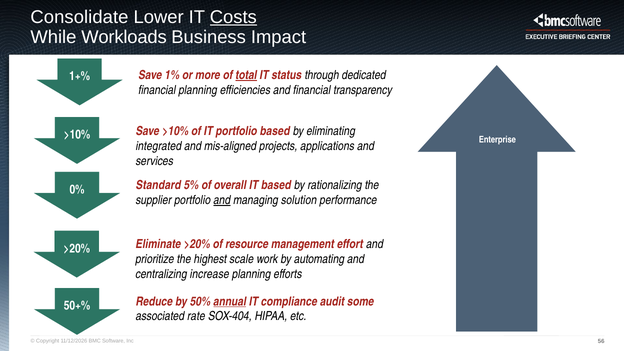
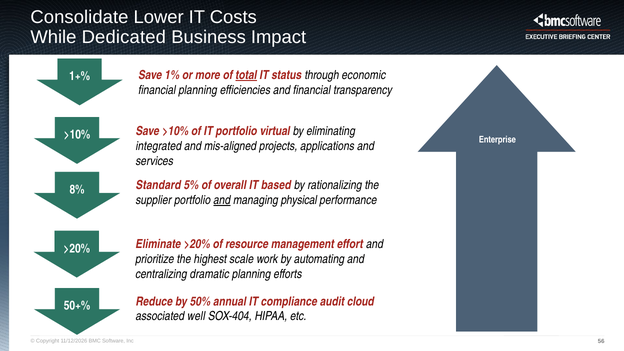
Costs underline: present -> none
Workloads: Workloads -> Dedicated
dedicated: dedicated -> economic
portfolio based: based -> virtual
0%: 0% -> 8%
solution: solution -> physical
increase: increase -> dramatic
annual underline: present -> none
some: some -> cloud
rate: rate -> well
